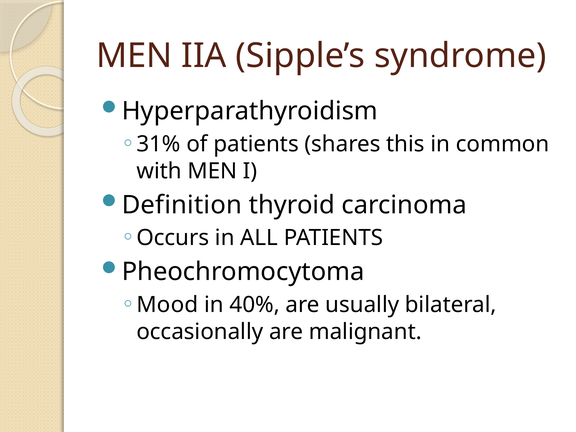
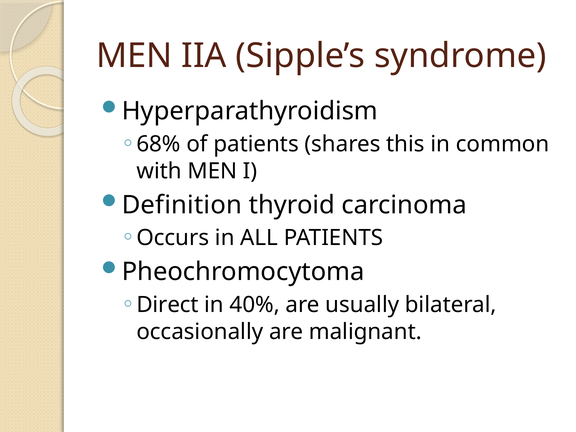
31%: 31% -> 68%
Mood: Mood -> Direct
